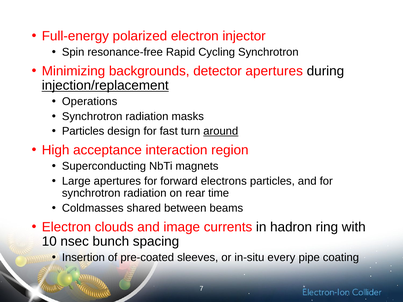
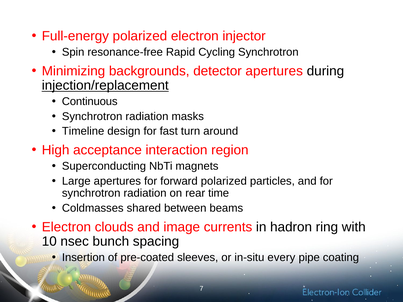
Operations: Operations -> Continuous
Particles at (83, 131): Particles -> Timeline
around underline: present -> none
forward electrons: electrons -> polarized
